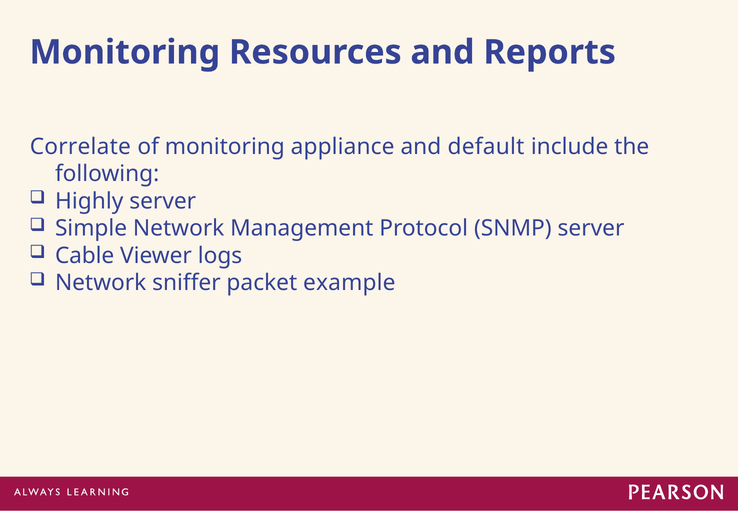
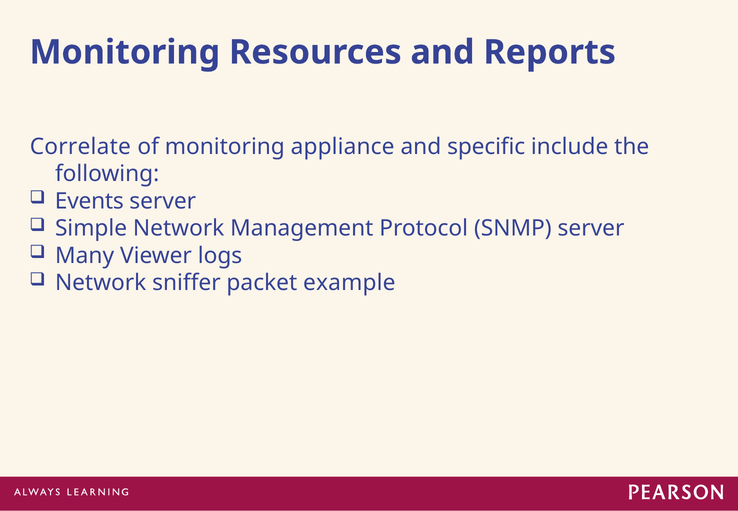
default: default -> specific
Highly: Highly -> Events
Cable: Cable -> Many
